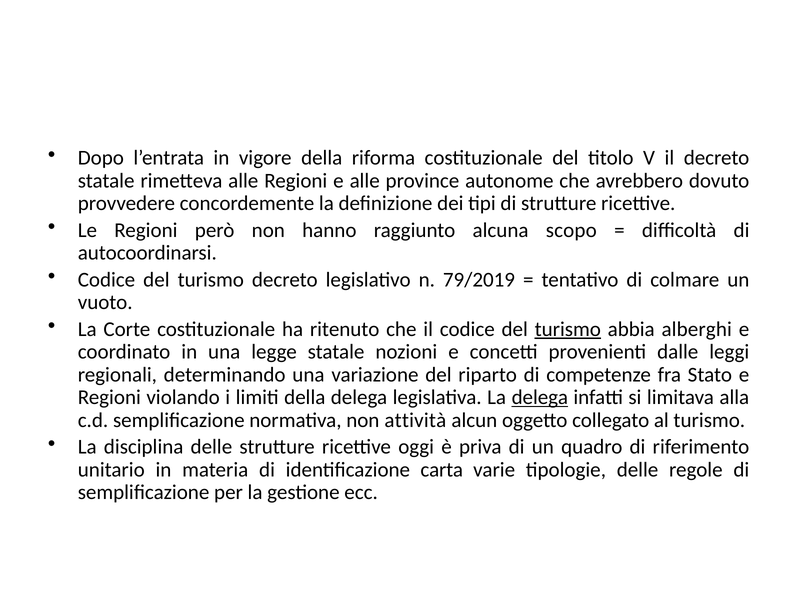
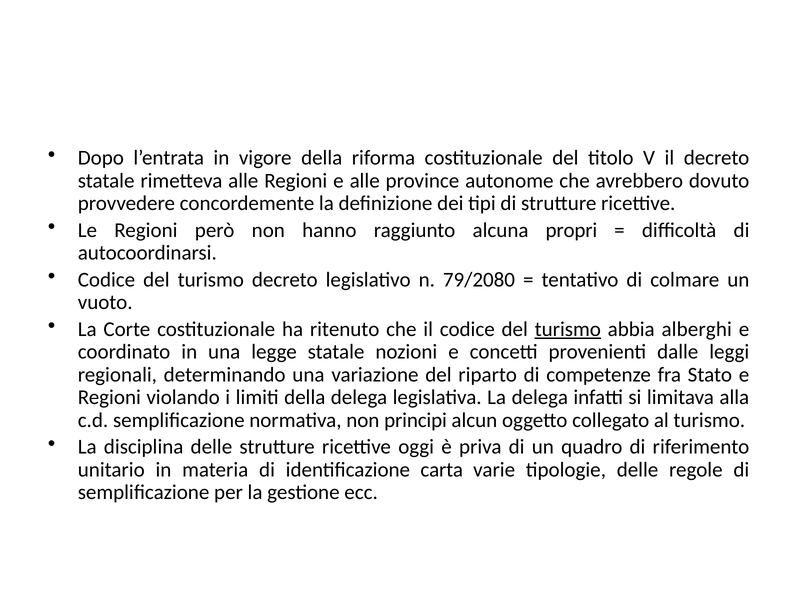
scopo: scopo -> propri
79/2019: 79/2019 -> 79/2080
delega at (540, 397) underline: present -> none
attività: attività -> principi
